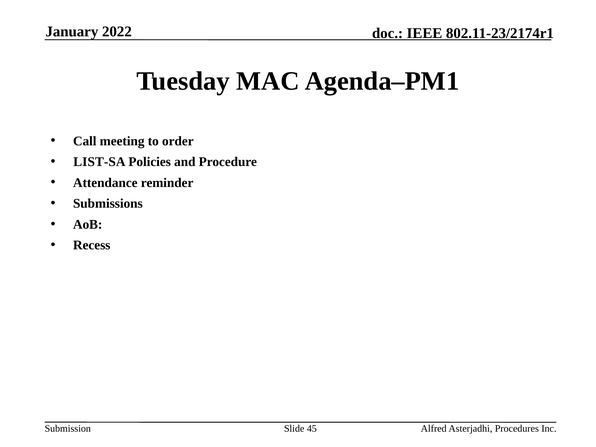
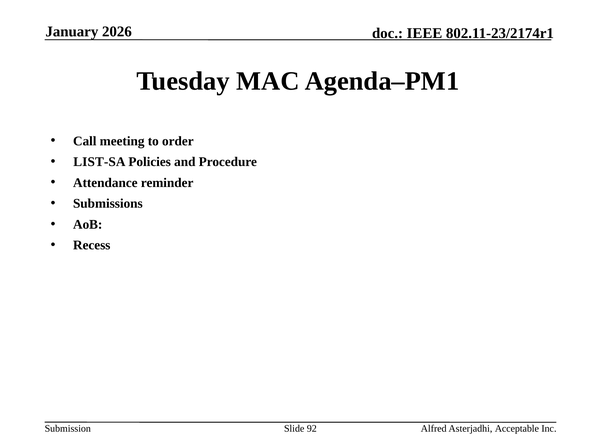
2022: 2022 -> 2026
45: 45 -> 92
Procedures: Procedures -> Acceptable
